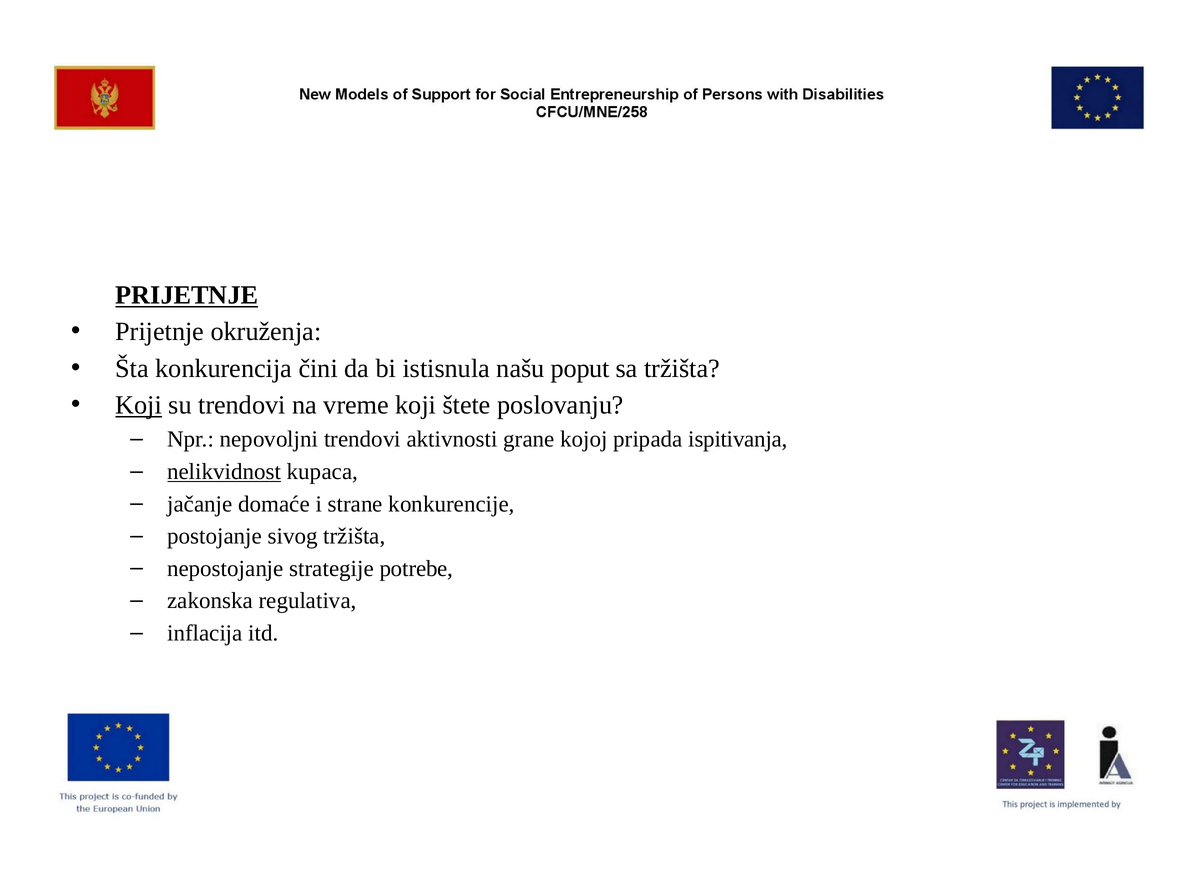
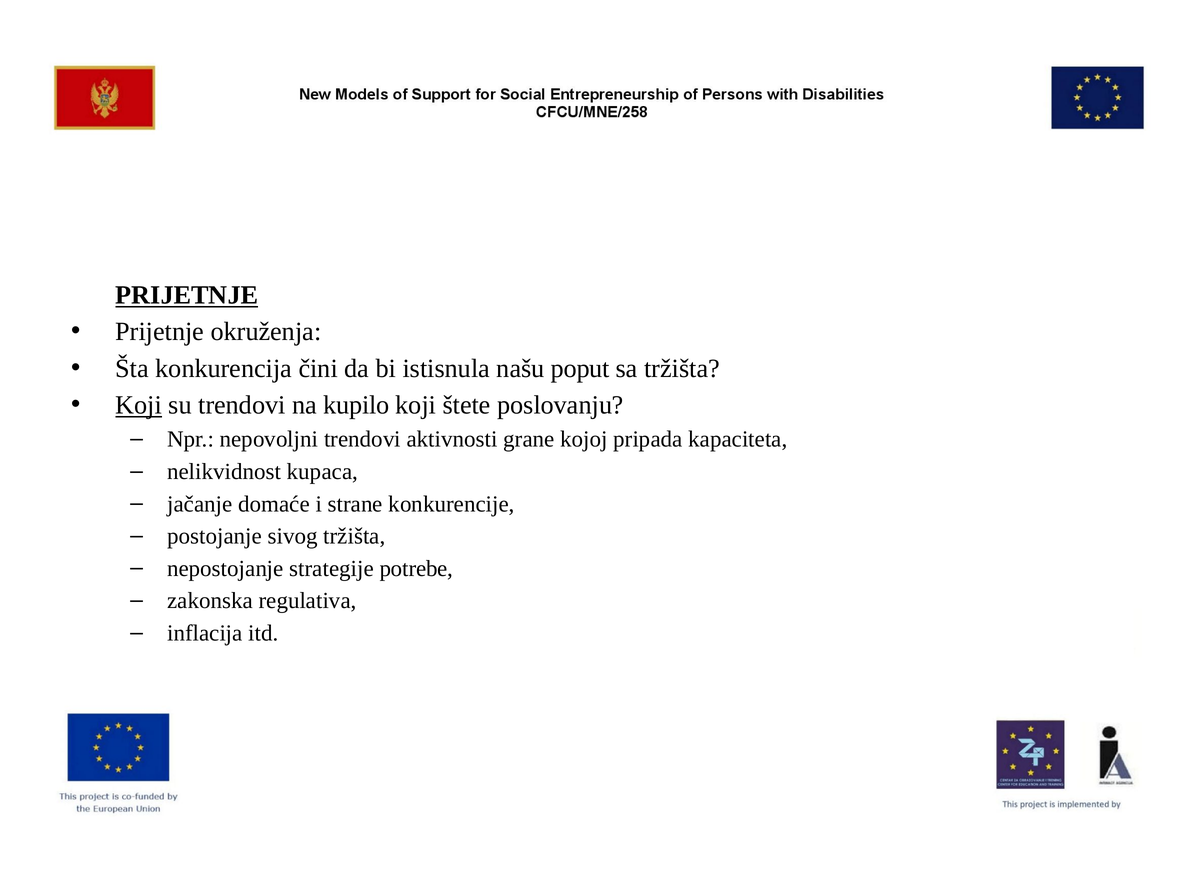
vreme: vreme -> kupilo
ispitivanja: ispitivanja -> kapaciteta
nelikvidnost underline: present -> none
